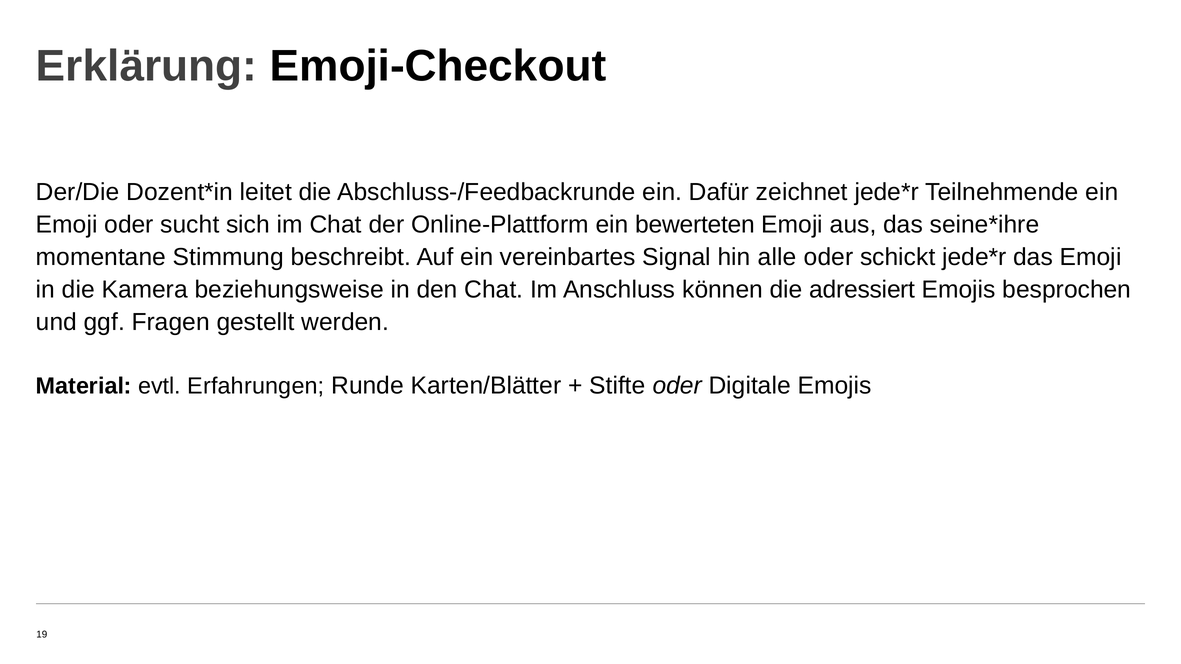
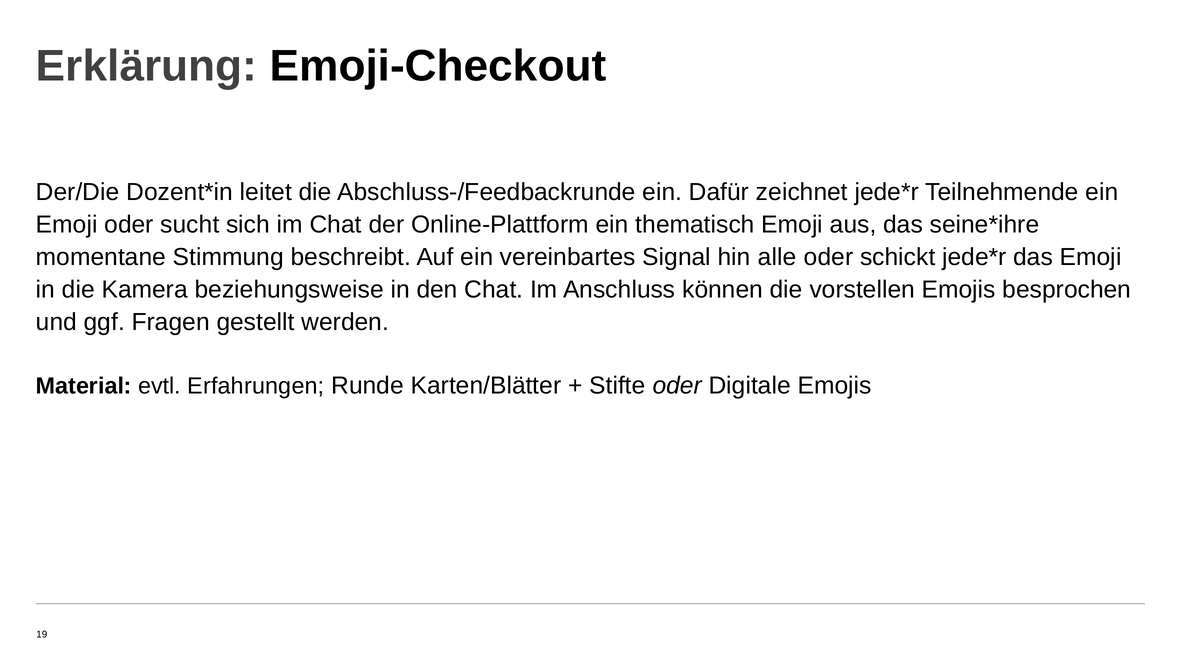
bewerteten: bewerteten -> thematisch
adressiert: adressiert -> vorstellen
